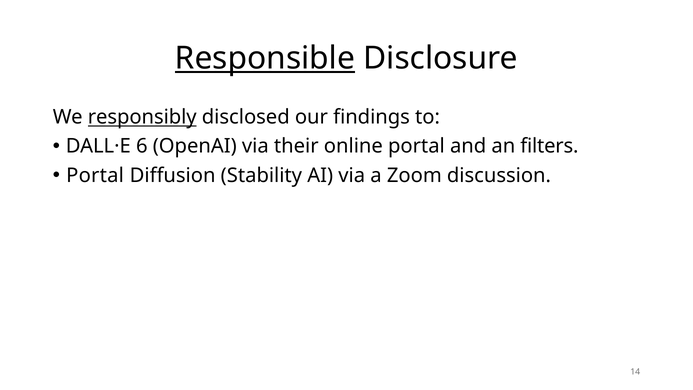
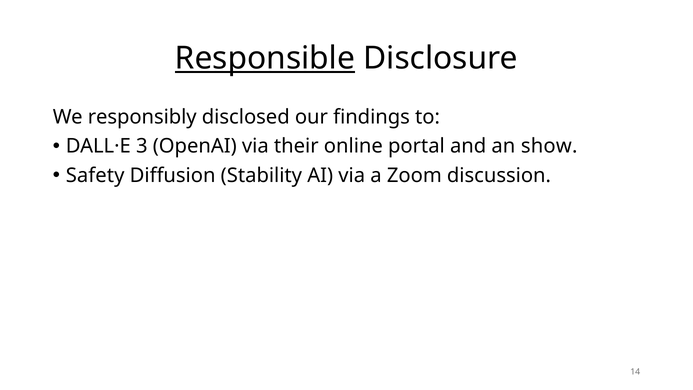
responsibly underline: present -> none
6: 6 -> 3
filters: filters -> show
Portal at (95, 175): Portal -> Safety
